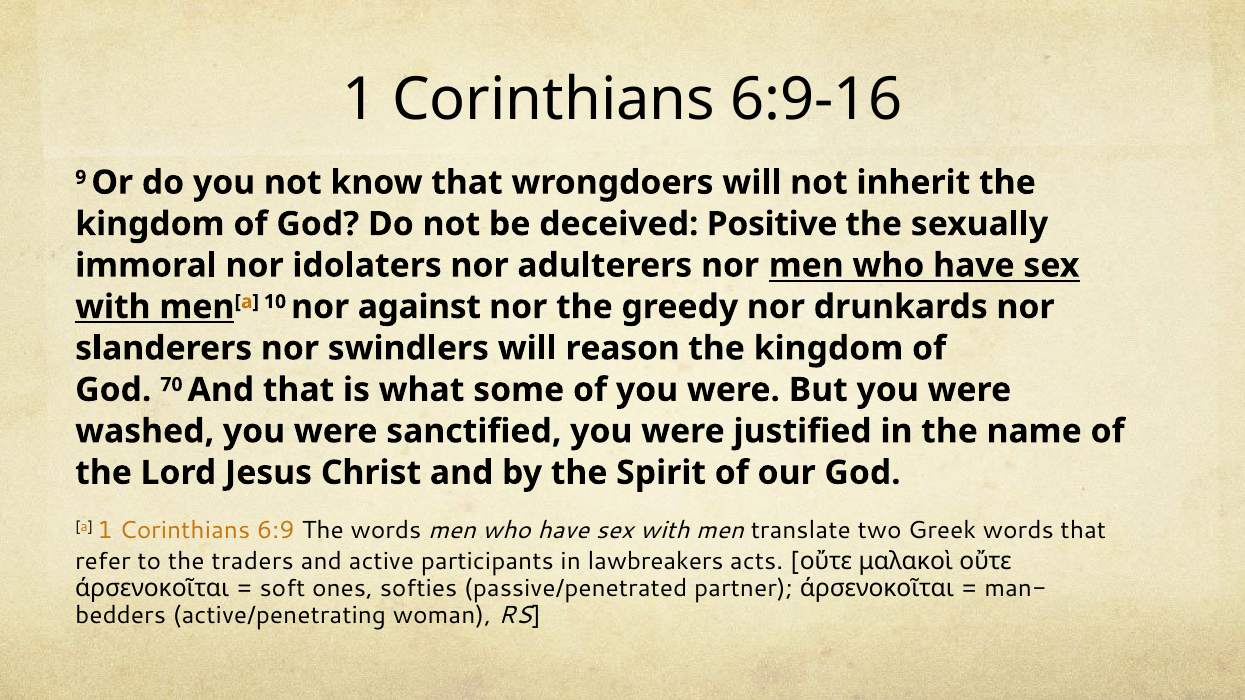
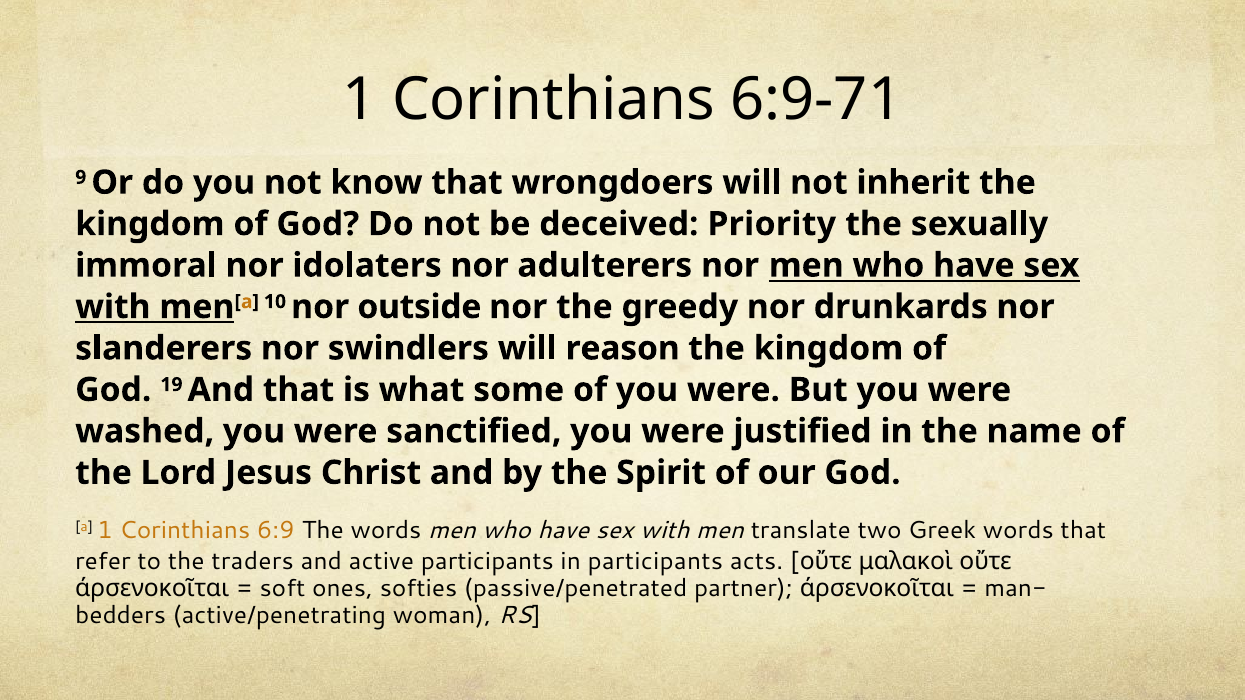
6:9-16: 6:9-16 -> 6:9-71
Positive: Positive -> Priority
against: against -> outside
70: 70 -> 19
in lawbreakers: lawbreakers -> participants
